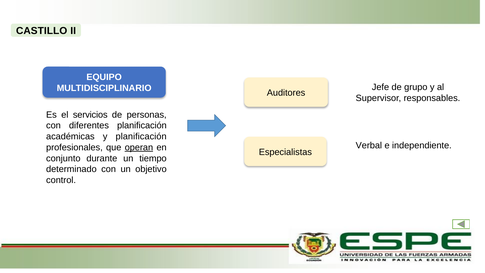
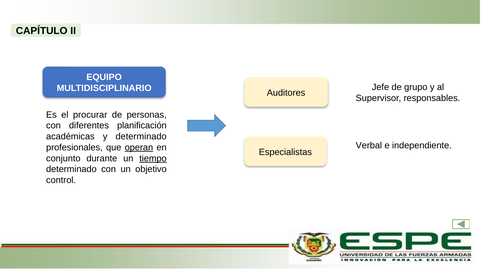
CASTILLO: CASTILLO -> CAPÍTULO
servicios: servicios -> procurar
y planificación: planificación -> determinado
tiempo underline: none -> present
